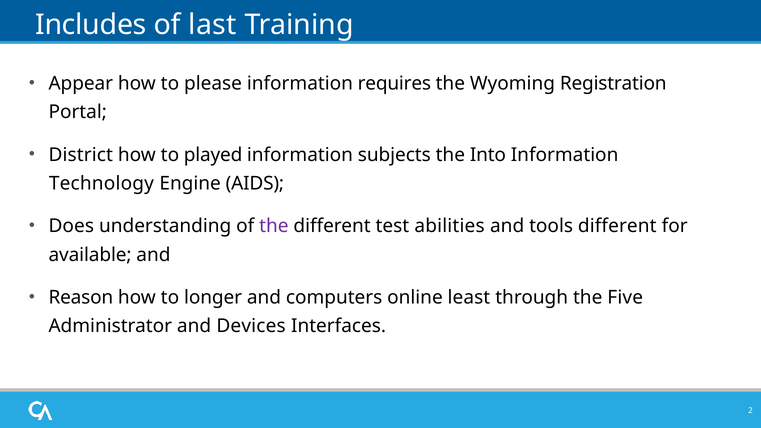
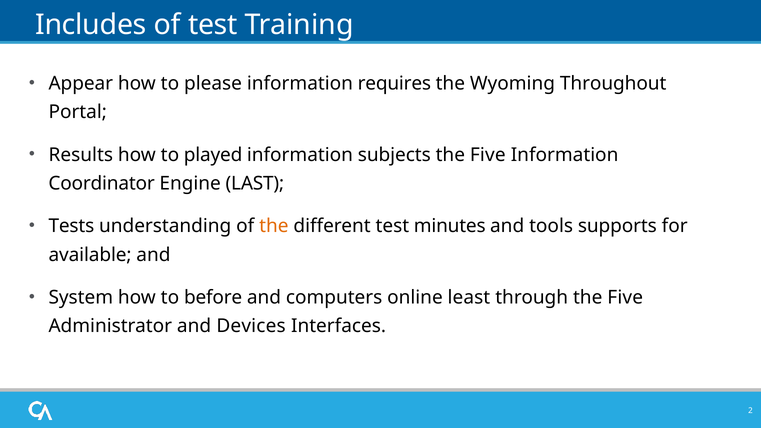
of last: last -> test
Registration: Registration -> Throughout
District: District -> Results
Into at (488, 155): Into -> Five
Technology: Technology -> Coordinator
AIDS: AIDS -> LAST
Does: Does -> Tests
the at (274, 226) colour: purple -> orange
abilities: abilities -> minutes
tools different: different -> supports
Reason: Reason -> System
longer: longer -> before
